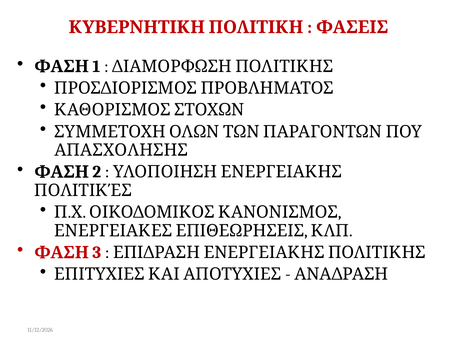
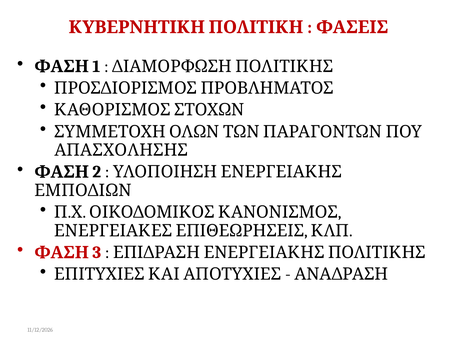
ΠΟΛΙΤΙΚΈΣ: ΠΟΛΙΤΙΚΈΣ -> ΕΜΠΟΔΙΩΝ
